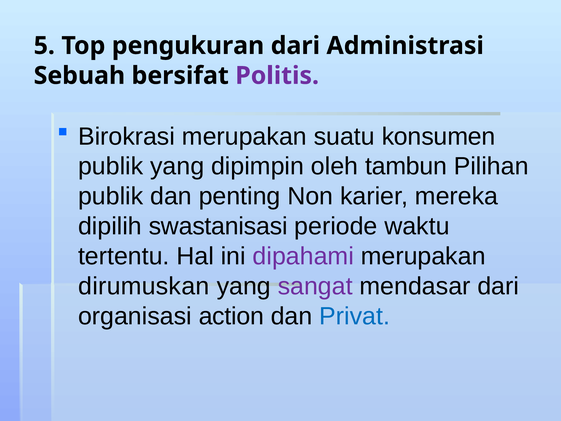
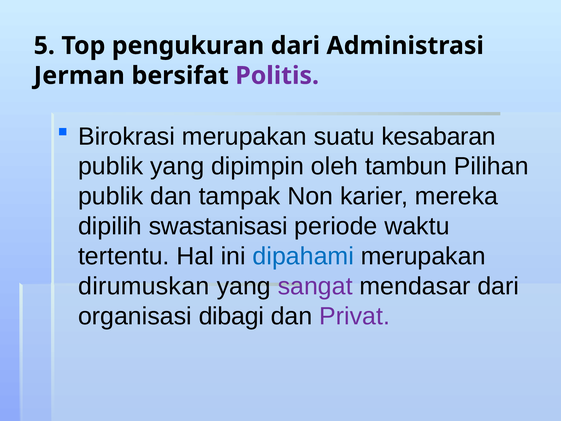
Sebuah: Sebuah -> Jerman
konsumen: konsumen -> kesabaran
penting: penting -> tampak
dipahami colour: purple -> blue
action: action -> dibagi
Privat colour: blue -> purple
